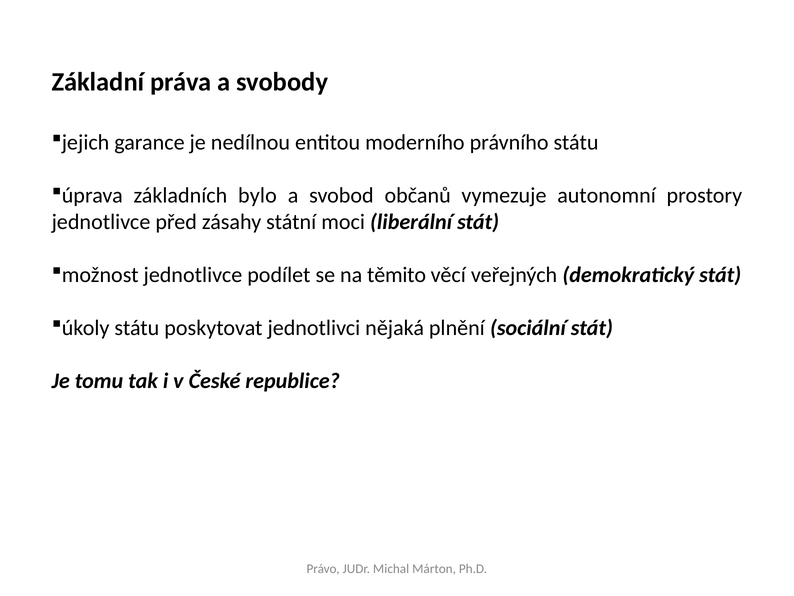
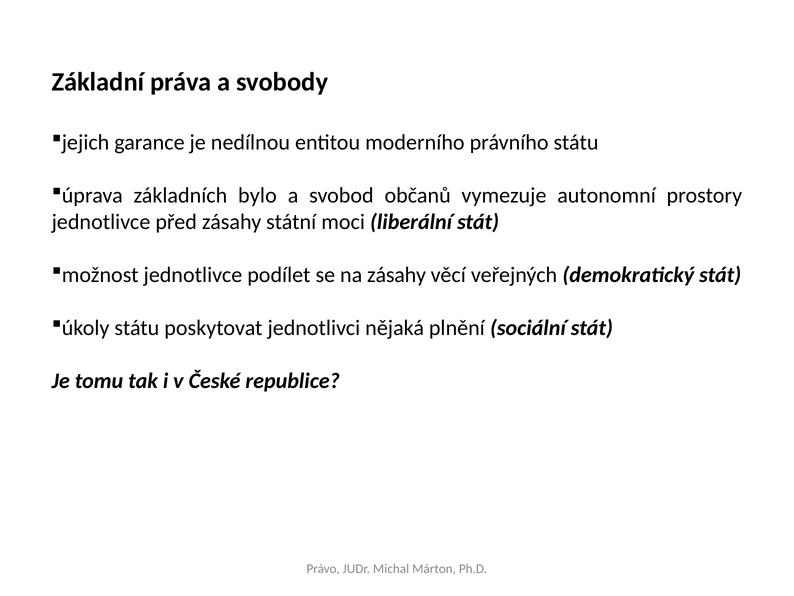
na těmito: těmito -> zásahy
